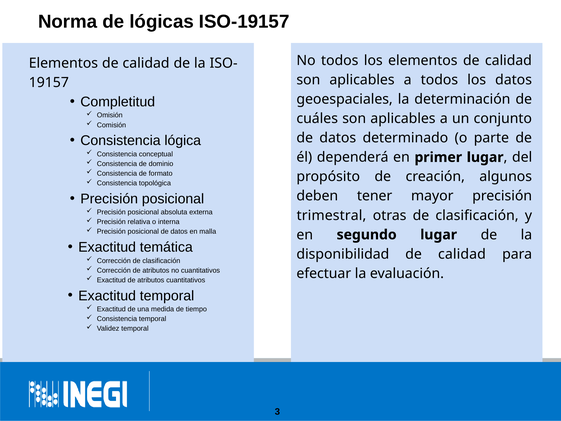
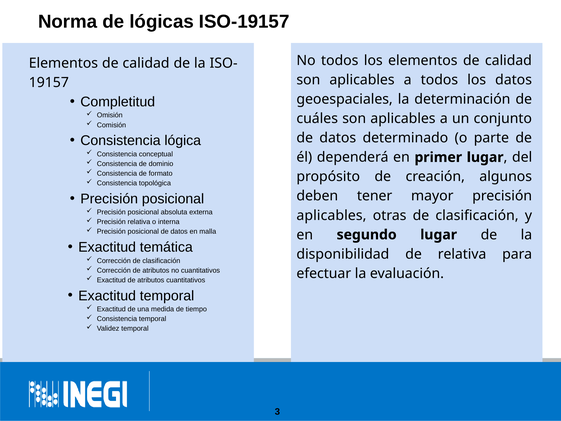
trimestral at (331, 215): trimestral -> aplicables
disponibilidad de calidad: calidad -> relativa
